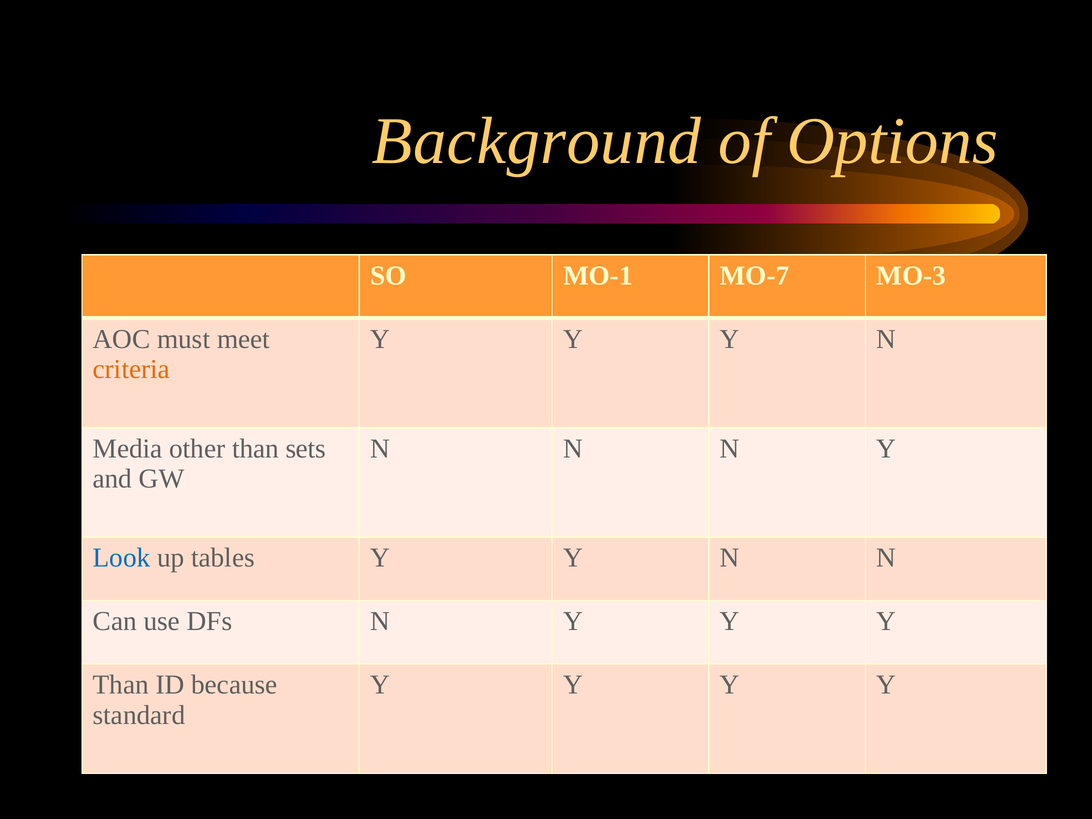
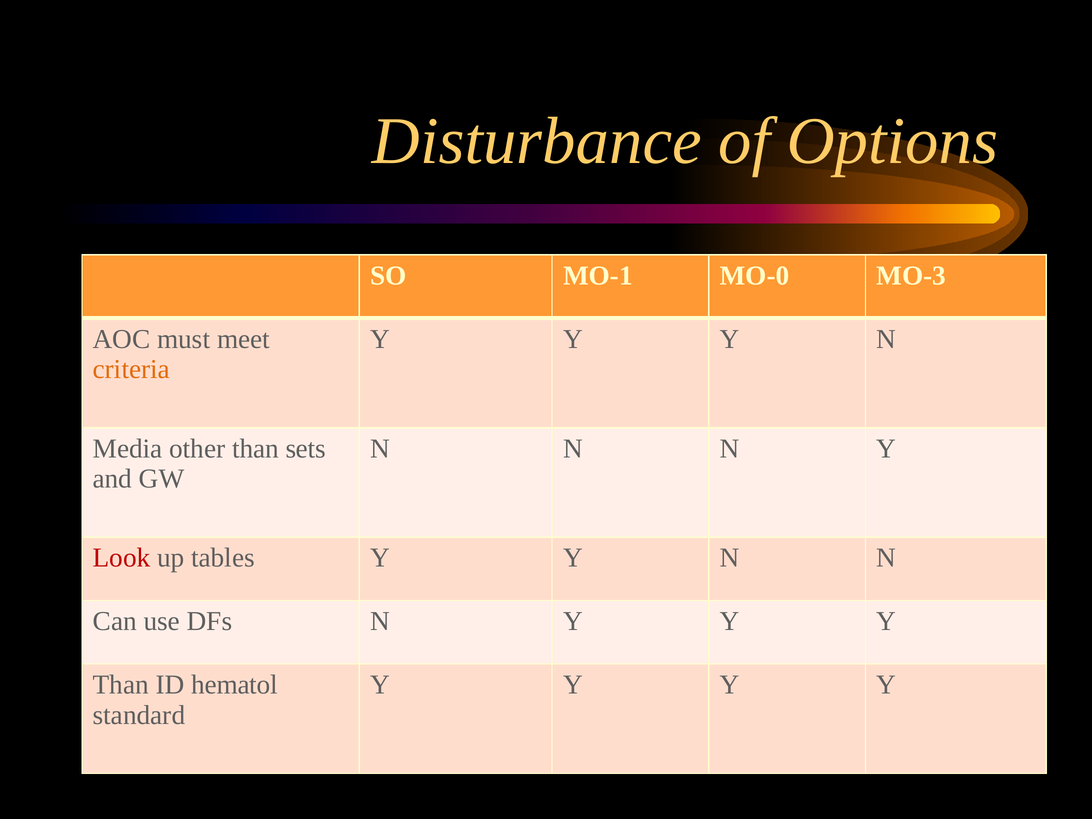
Background: Background -> Disturbance
MO-7: MO-7 -> MO-0
Look colour: blue -> red
because: because -> hematol
